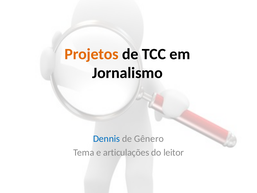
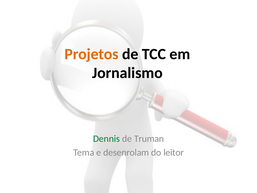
Dennis colour: blue -> green
Gênero: Gênero -> Truman
articulações: articulações -> desenrolam
